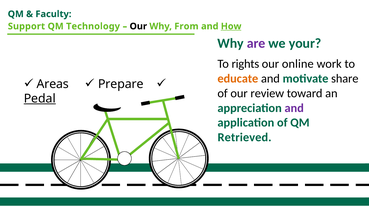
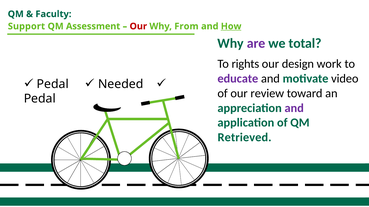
Technology: Technology -> Assessment
Our at (138, 26) colour: black -> red
your: your -> total
online: online -> design
educate colour: orange -> purple
share: share -> video
Areas at (53, 84): Areas -> Pedal
Prepare: Prepare -> Needed
Pedal at (40, 99) underline: present -> none
